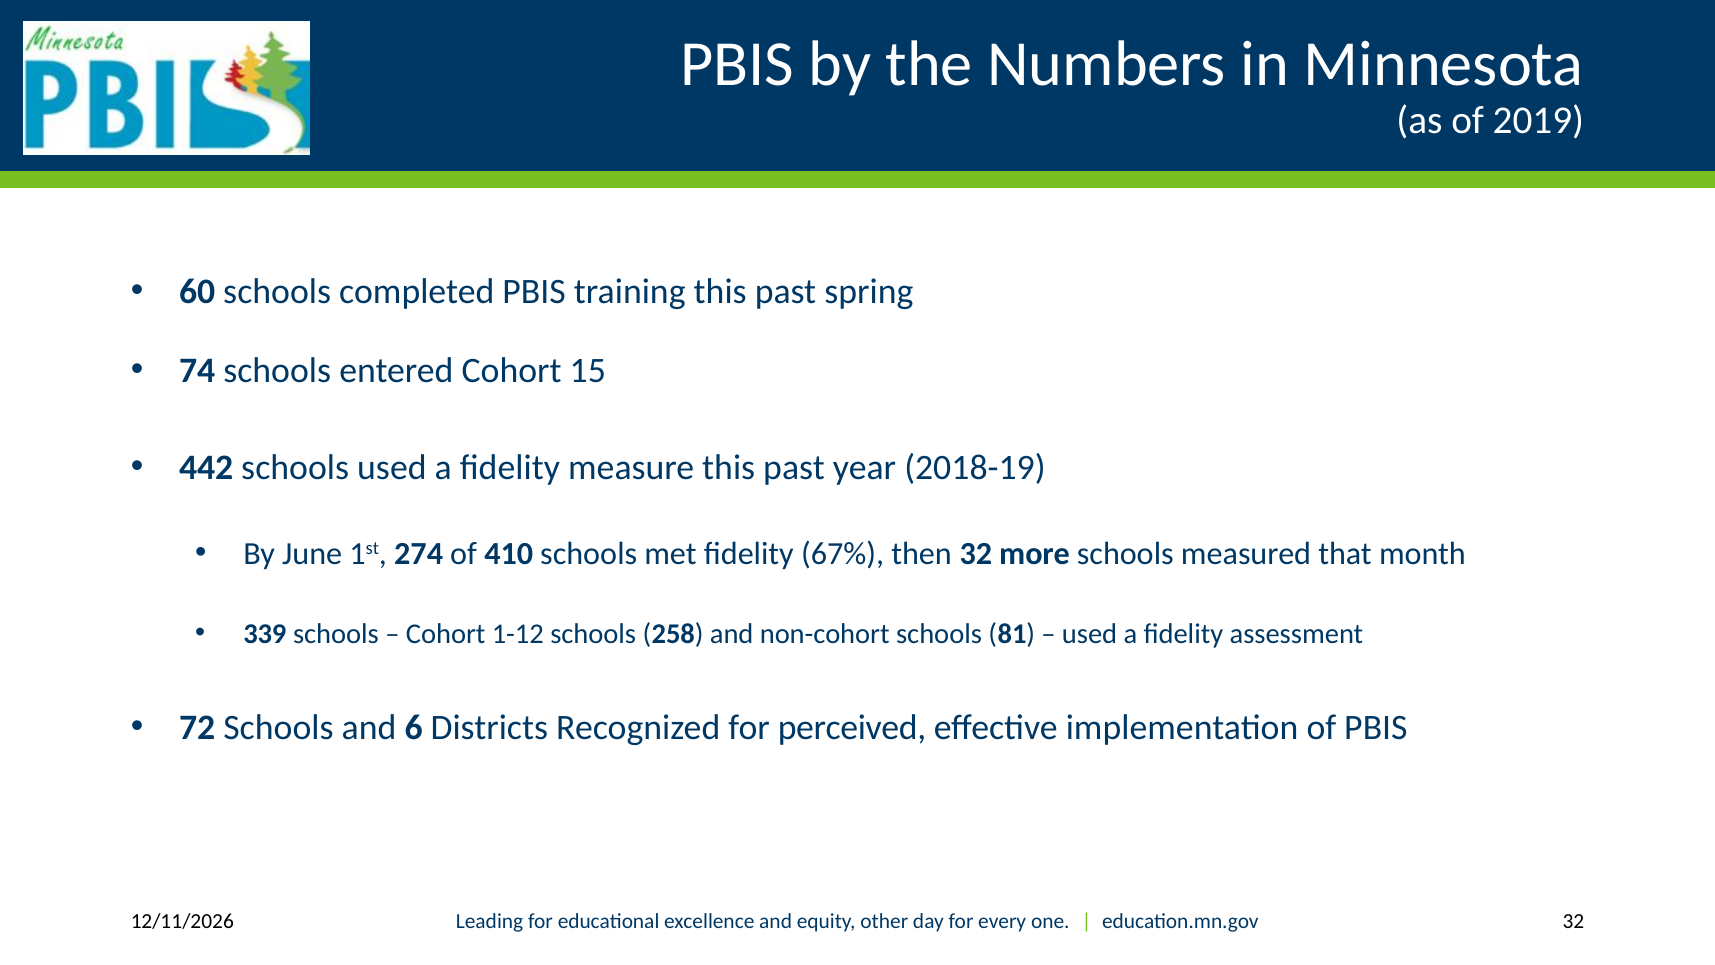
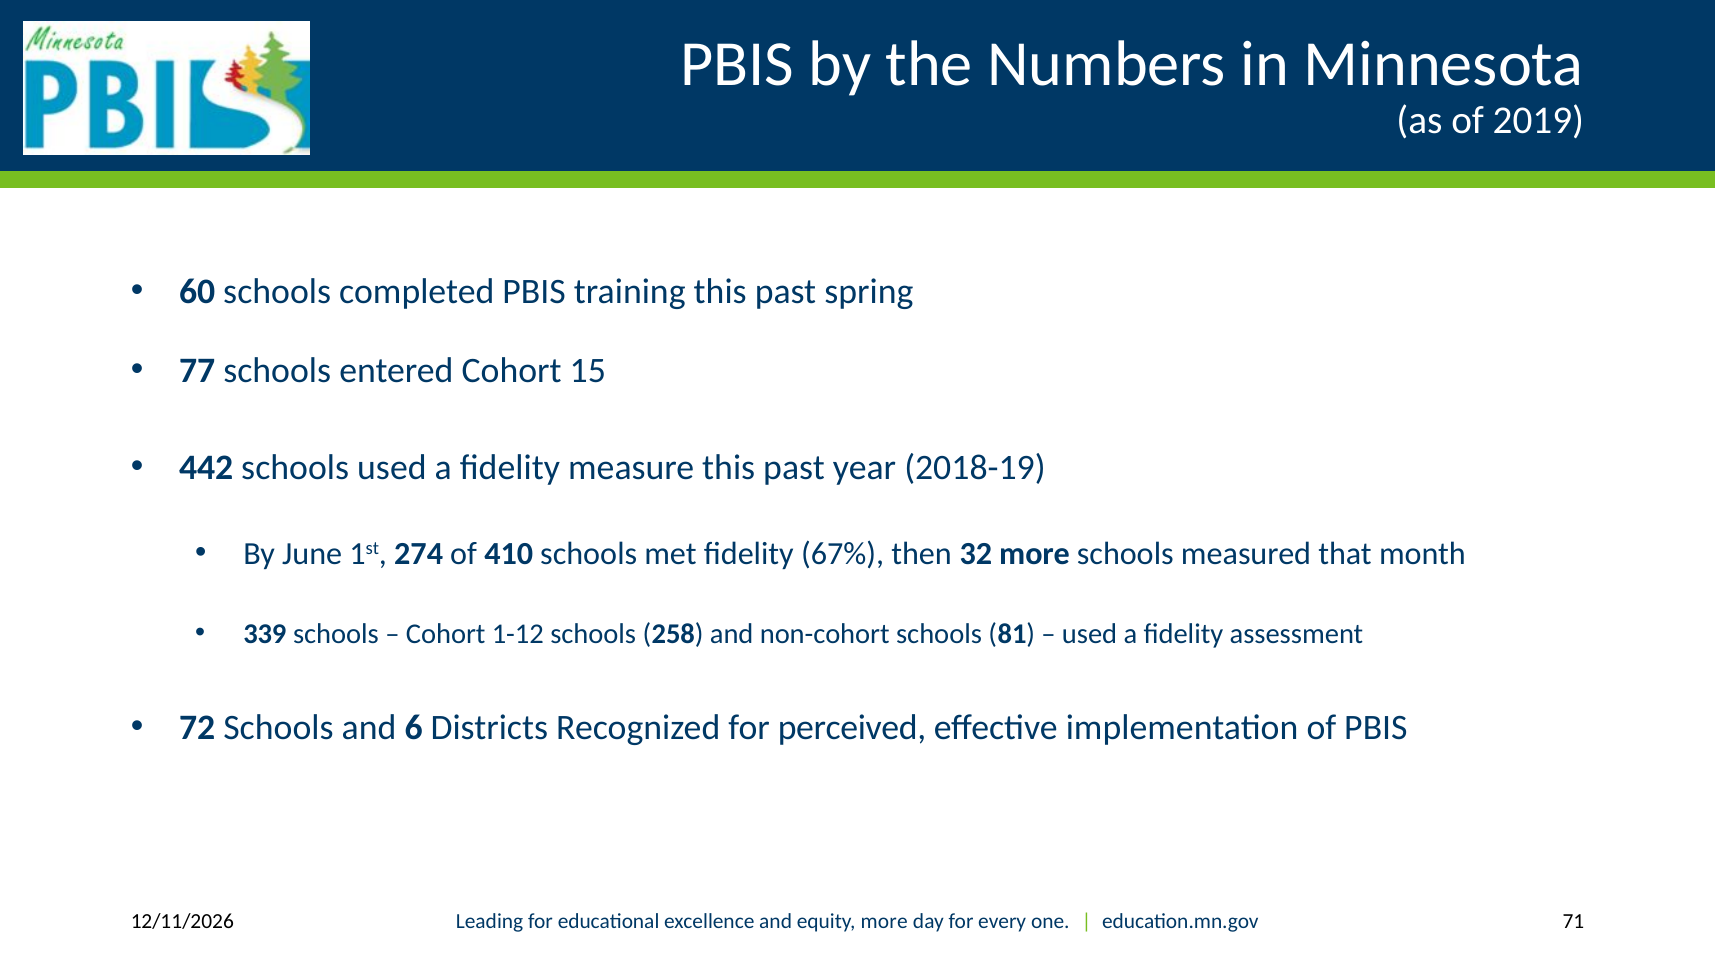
74: 74 -> 77
32 at (1573, 921): 32 -> 71
equity other: other -> more
